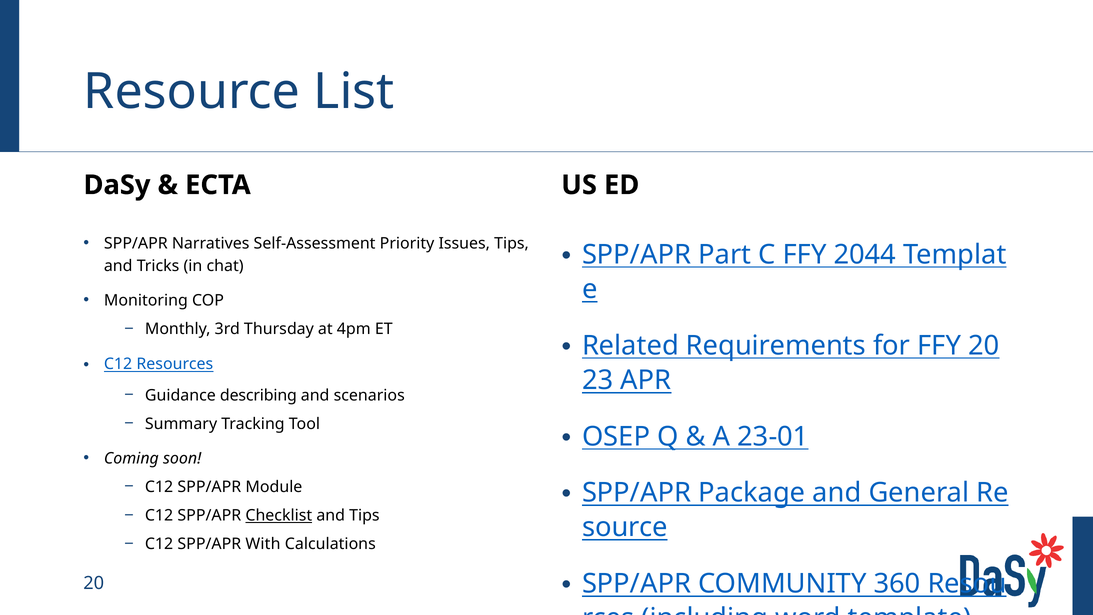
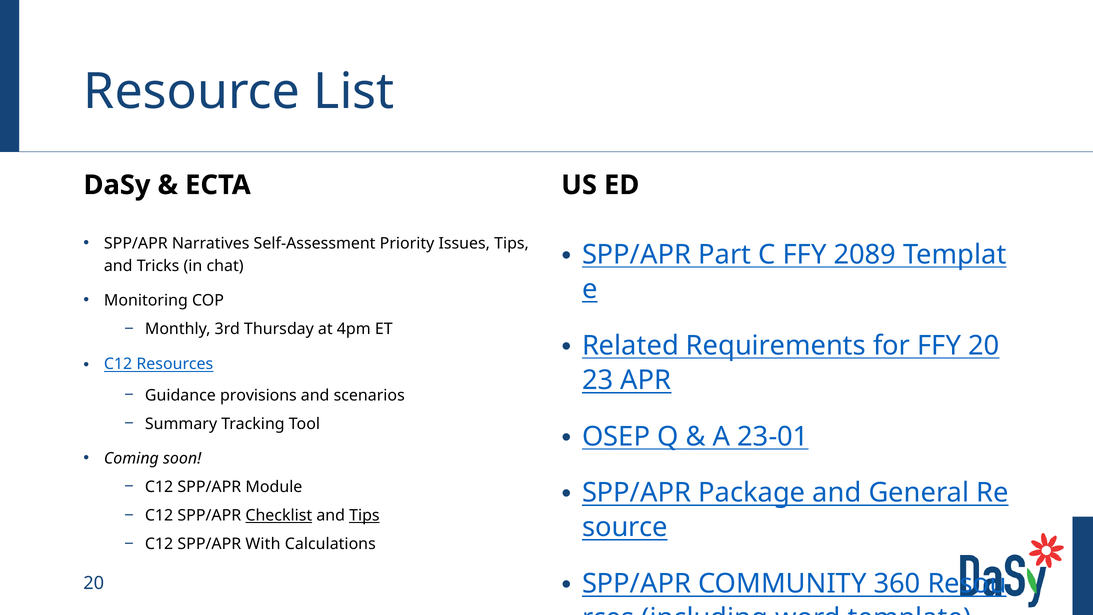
2044: 2044 -> 2089
describing: describing -> provisions
Tips at (364, 515) underline: none -> present
